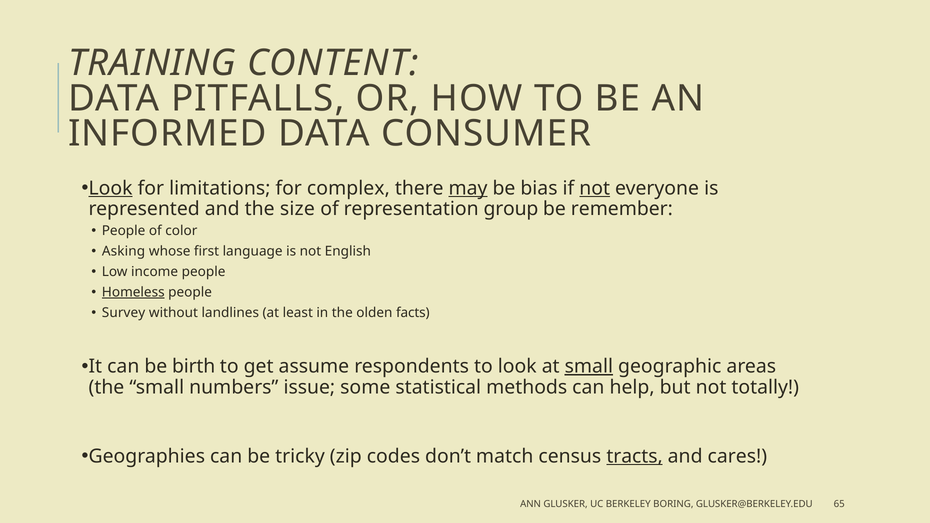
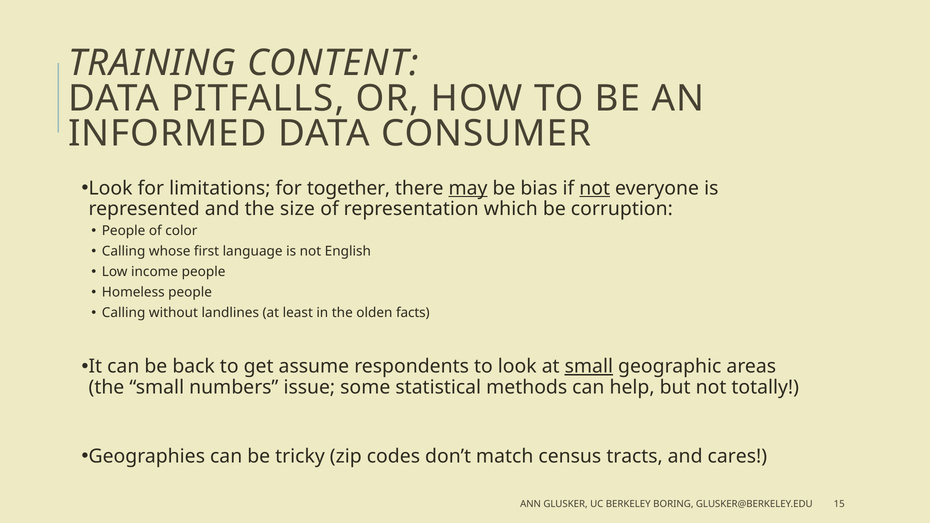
Look at (111, 188) underline: present -> none
complex: complex -> together
group: group -> which
remember: remember -> corruption
Asking at (124, 251): Asking -> Calling
Homeless underline: present -> none
Survey at (124, 313): Survey -> Calling
birth: birth -> back
tracts underline: present -> none
65: 65 -> 15
